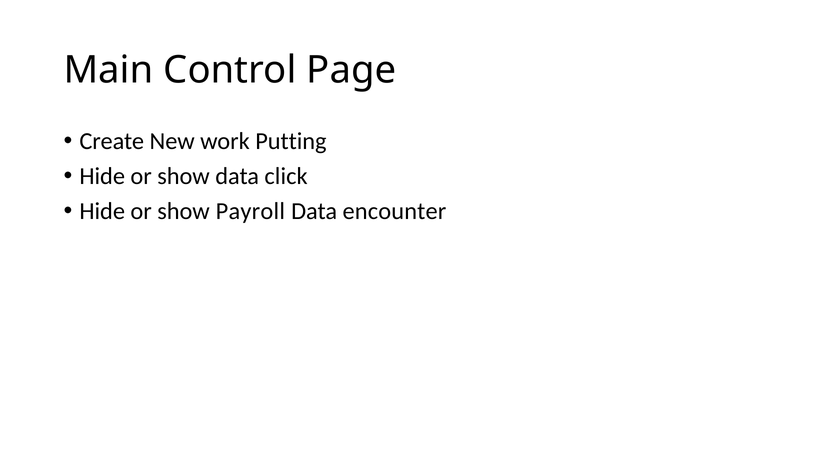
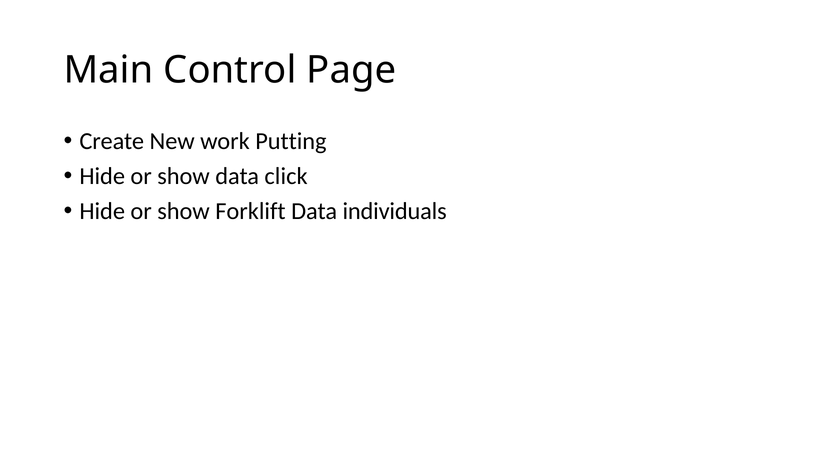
Payroll: Payroll -> Forklift
encounter: encounter -> individuals
